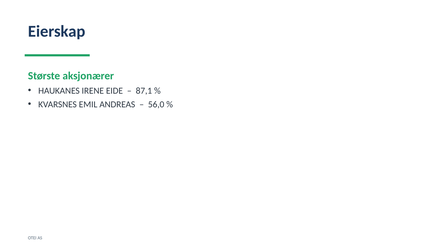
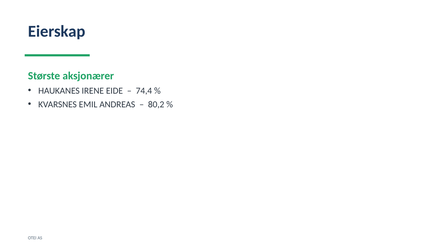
87,1: 87,1 -> 74,4
56,0: 56,0 -> 80,2
